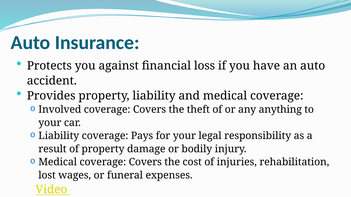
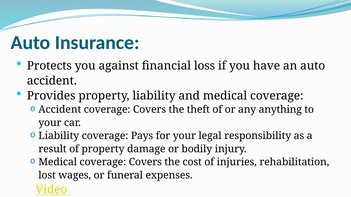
Involved at (60, 110): Involved -> Accident
